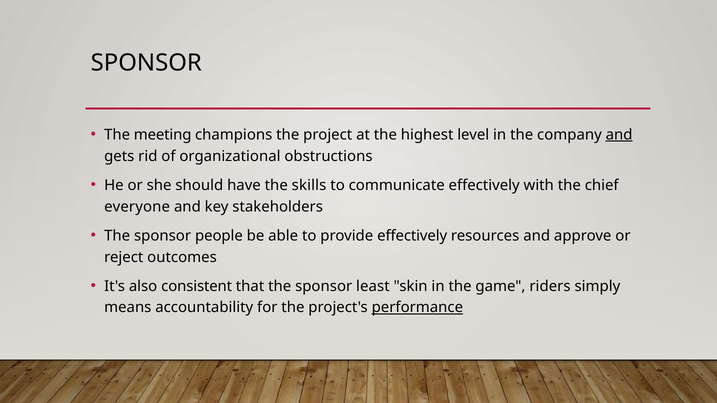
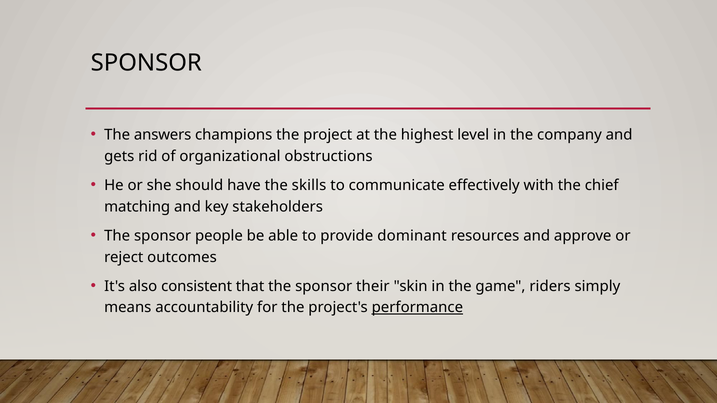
meeting: meeting -> answers
and at (619, 135) underline: present -> none
everyone: everyone -> matching
provide effectively: effectively -> dominant
least: least -> their
